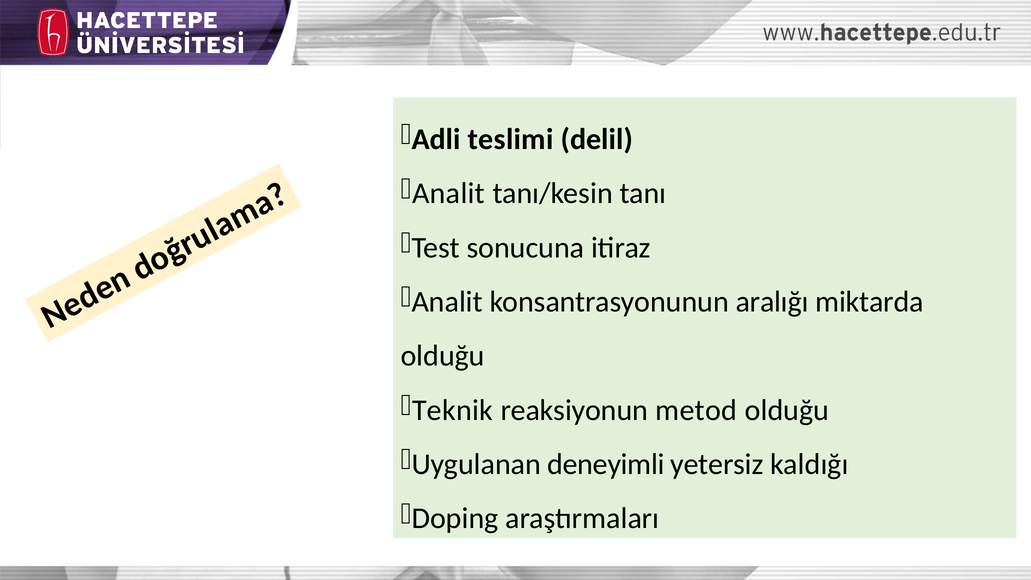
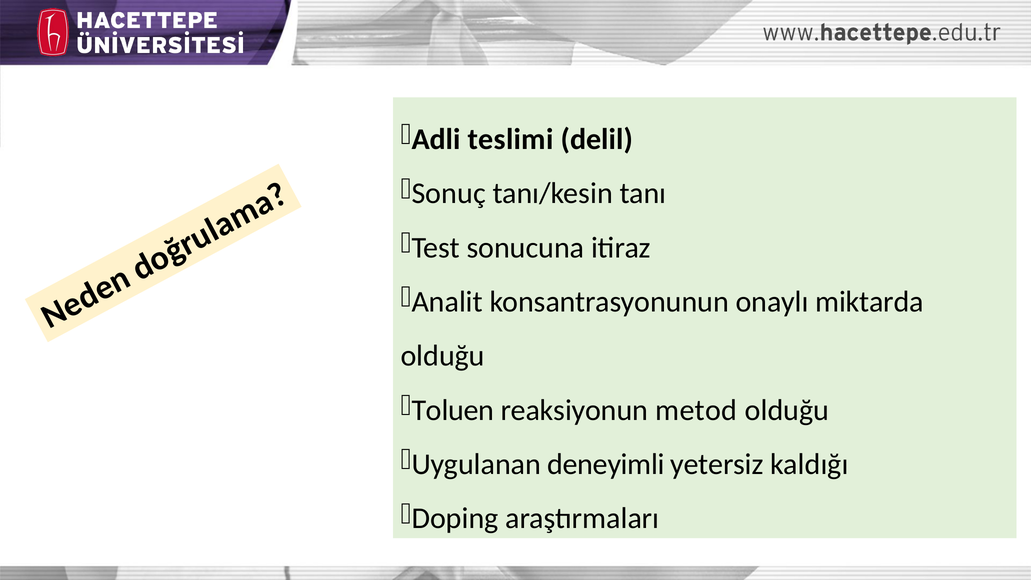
Analit at (449, 193): Analit -> Sonuç
aralığı: aralığı -> onaylı
Teknik: Teknik -> Toluen
